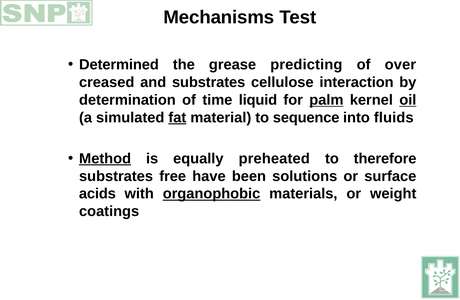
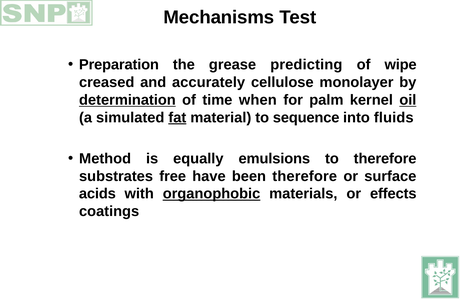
Determined: Determined -> Preparation
over: over -> wipe
and substrates: substrates -> accurately
interaction: interaction -> monolayer
determination underline: none -> present
liquid: liquid -> when
palm underline: present -> none
Method underline: present -> none
preheated: preheated -> emulsions
been solutions: solutions -> therefore
weight: weight -> effects
